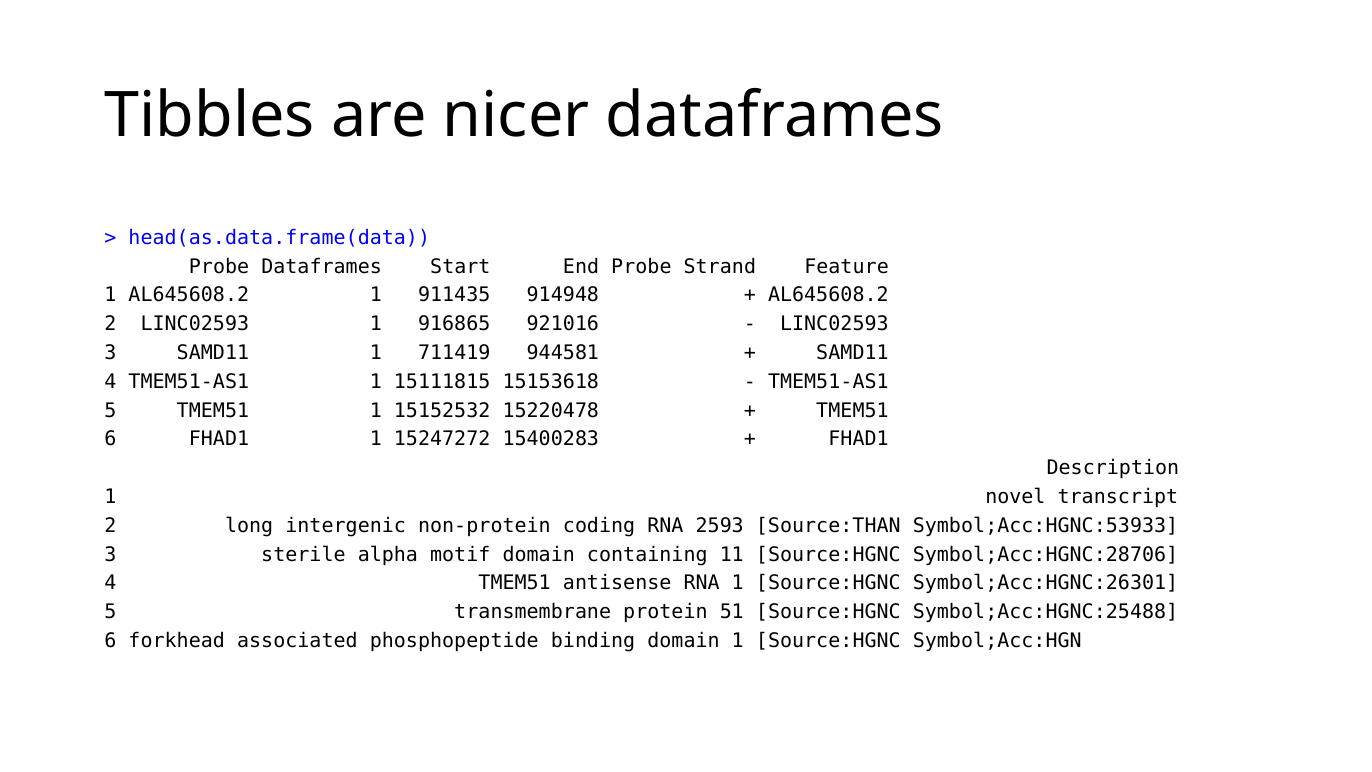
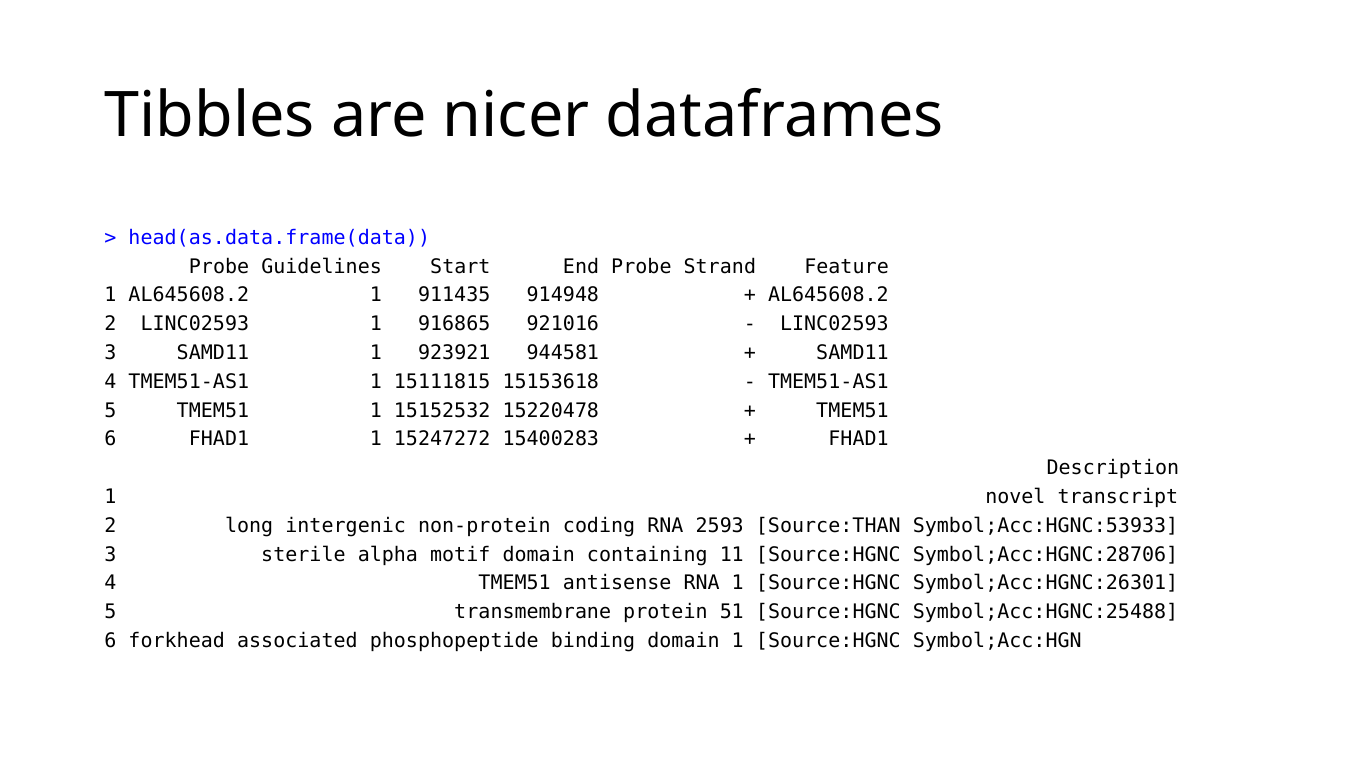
Probe Dataframes: Dataframes -> Guidelines
711419: 711419 -> 923921
